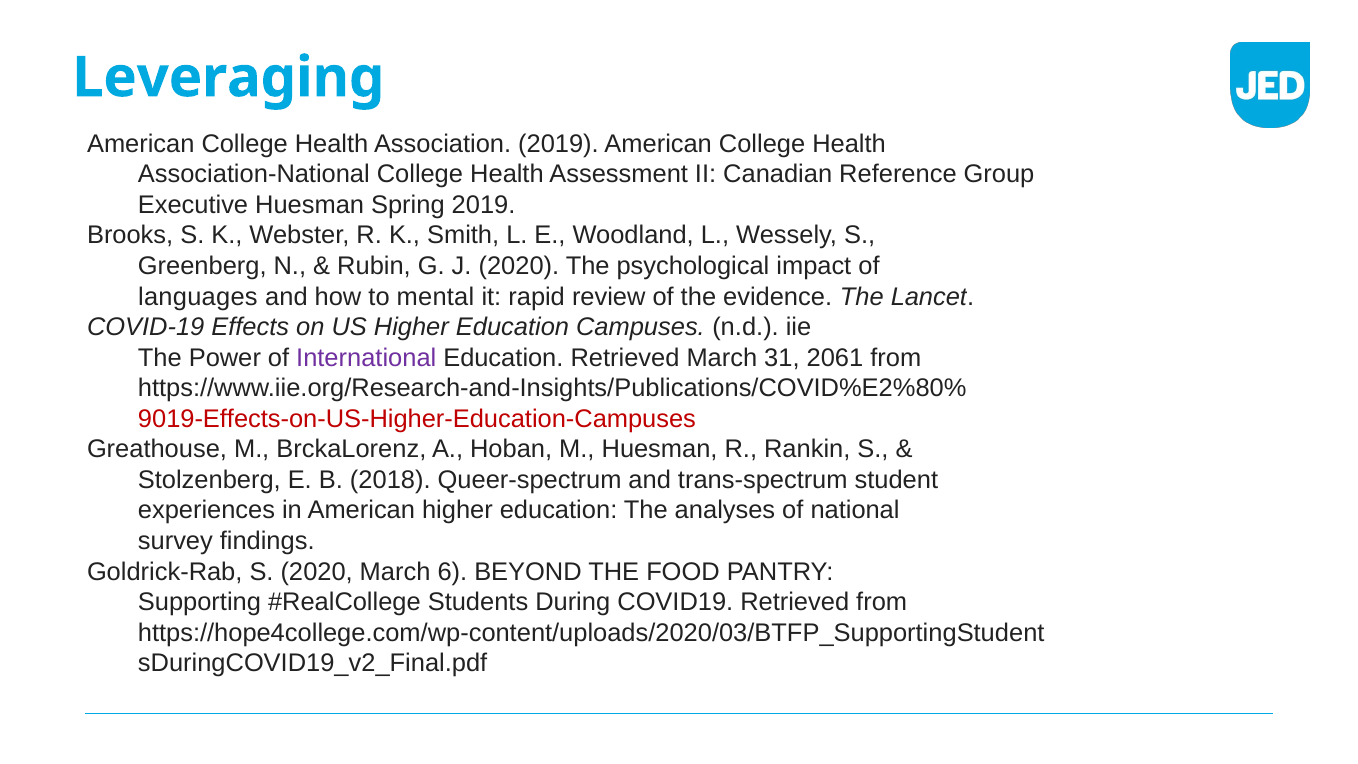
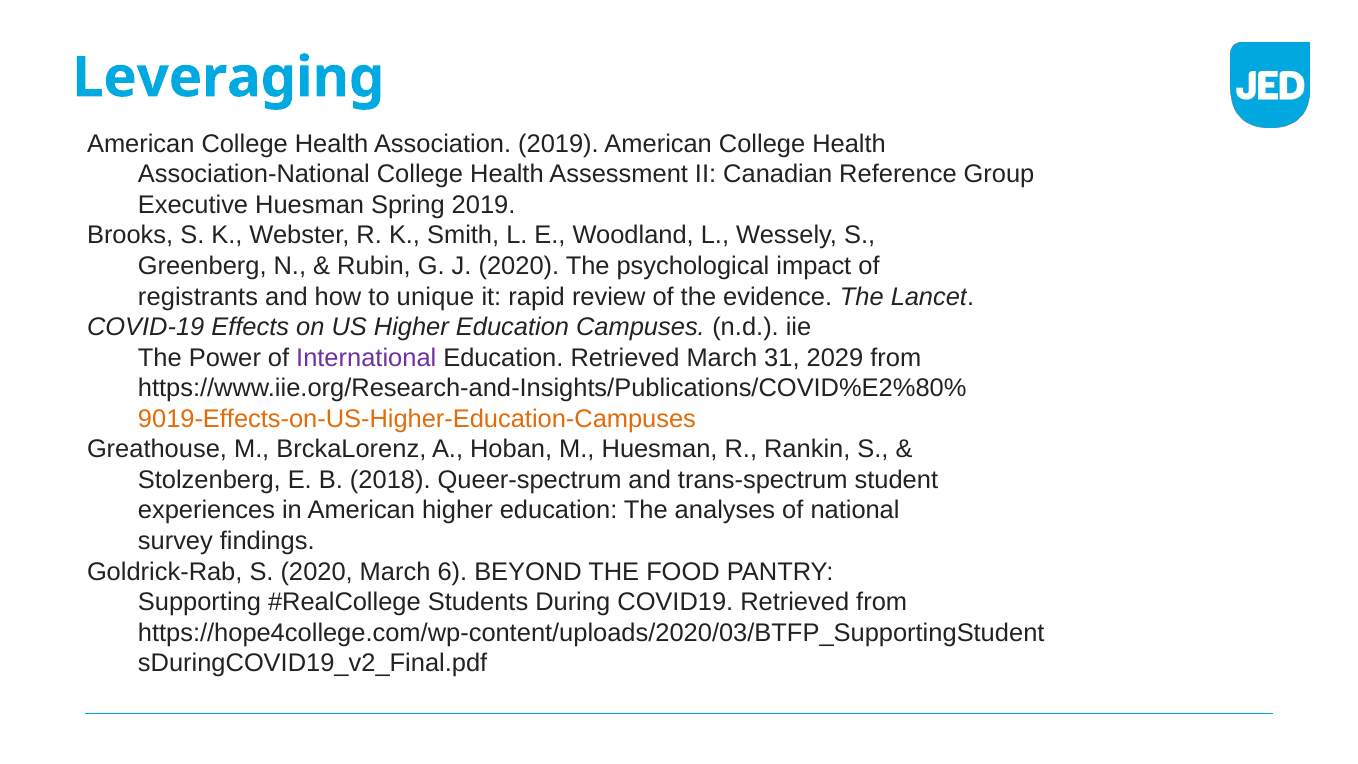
languages: languages -> registrants
mental: mental -> unique
2061: 2061 -> 2029
9019-Effects-on-US-Higher-Education-Campuses colour: red -> orange
